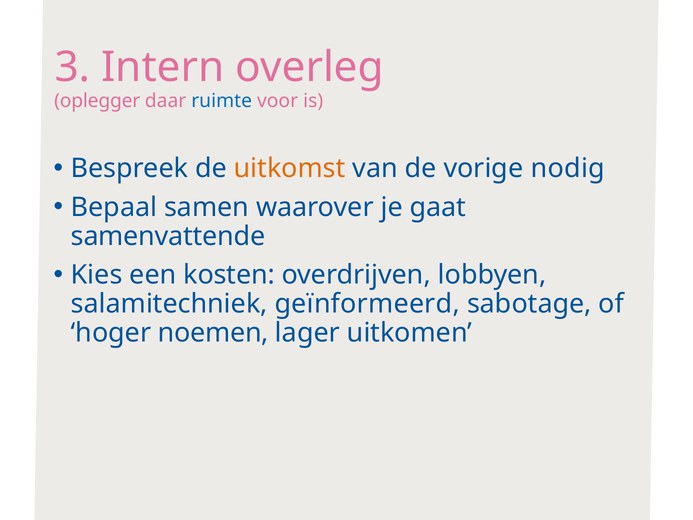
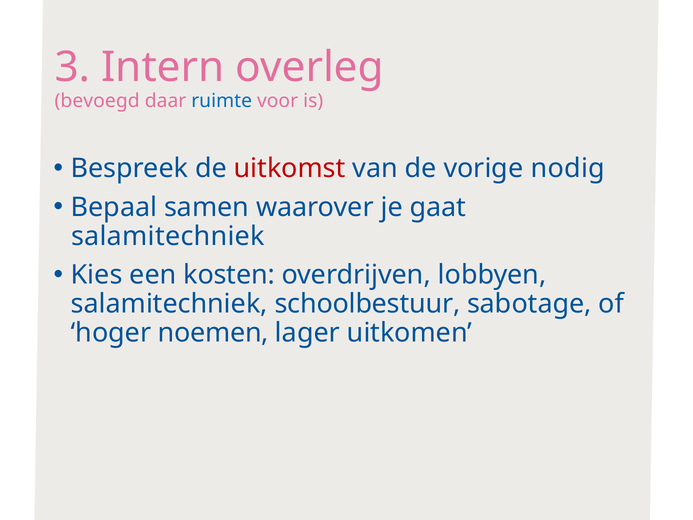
oplegger: oplegger -> bevoegd
uitkomst colour: orange -> red
samenvattende at (168, 236): samenvattende -> salamitechniek
geïnformeerd: geïnformeerd -> schoolbestuur
